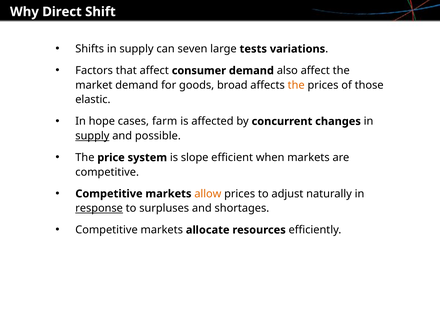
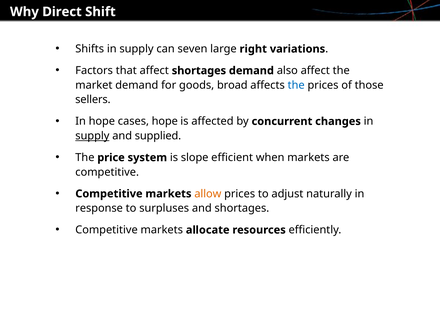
tests: tests -> right
affect consumer: consumer -> shortages
the at (296, 85) colour: orange -> blue
elastic: elastic -> sellers
cases farm: farm -> hope
possible: possible -> supplied
response underline: present -> none
